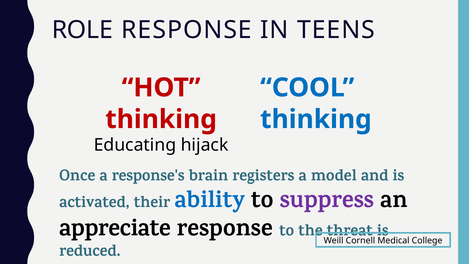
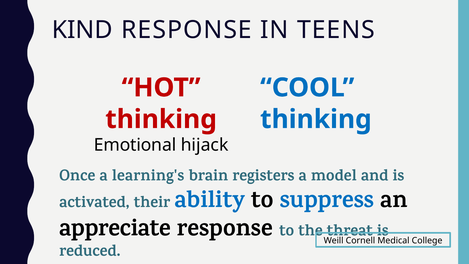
ROLE: ROLE -> KIND
Educating: Educating -> Emotional
response's: response's -> learning's
suppress colour: purple -> blue
